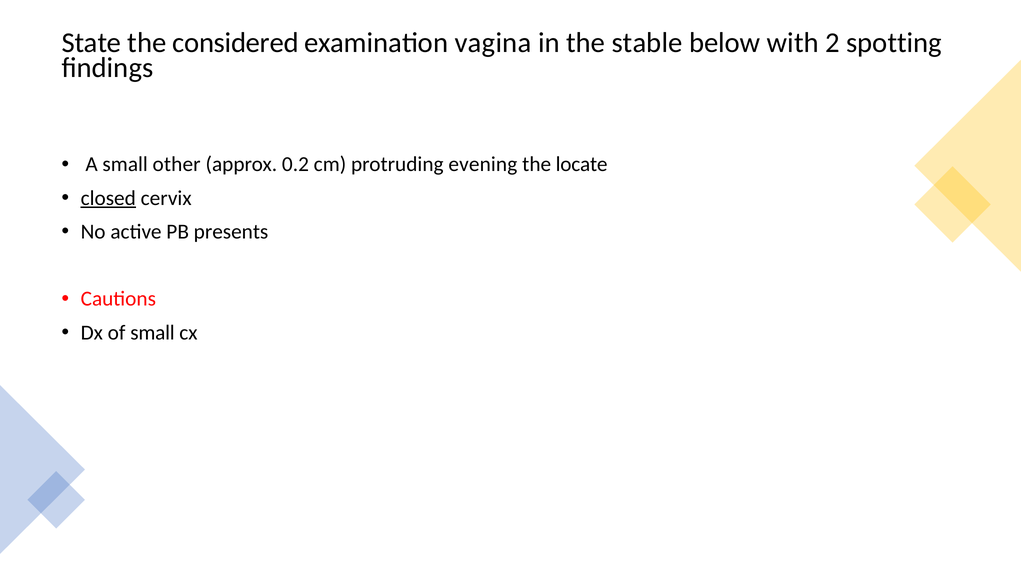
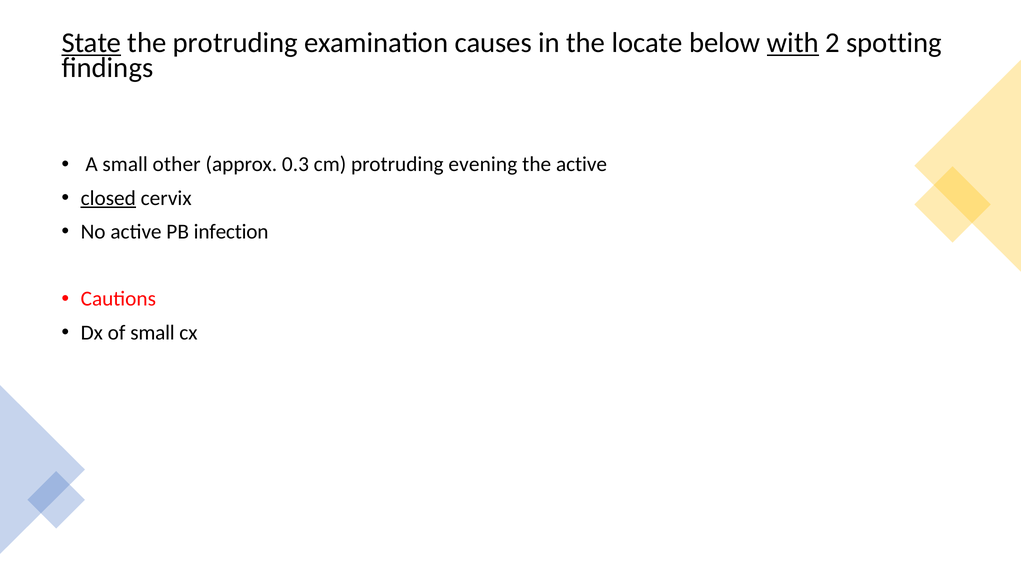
State underline: none -> present
the considered: considered -> protruding
vagina: vagina -> causes
stable: stable -> locate
with underline: none -> present
0.2: 0.2 -> 0.3
the locate: locate -> active
presents: presents -> infection
